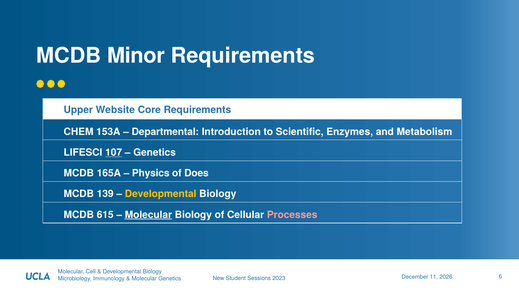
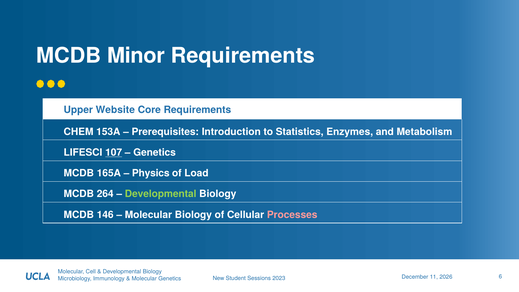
Departmental: Departmental -> Prerequisites
Scientific: Scientific -> Statistics
Does: Does -> Load
139: 139 -> 264
Developmental at (161, 194) colour: yellow -> light green
615: 615 -> 146
Molecular at (148, 215) underline: present -> none
